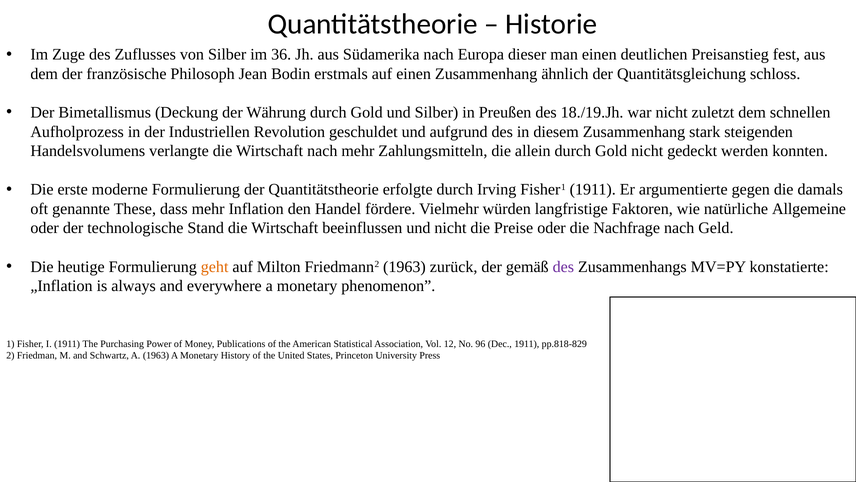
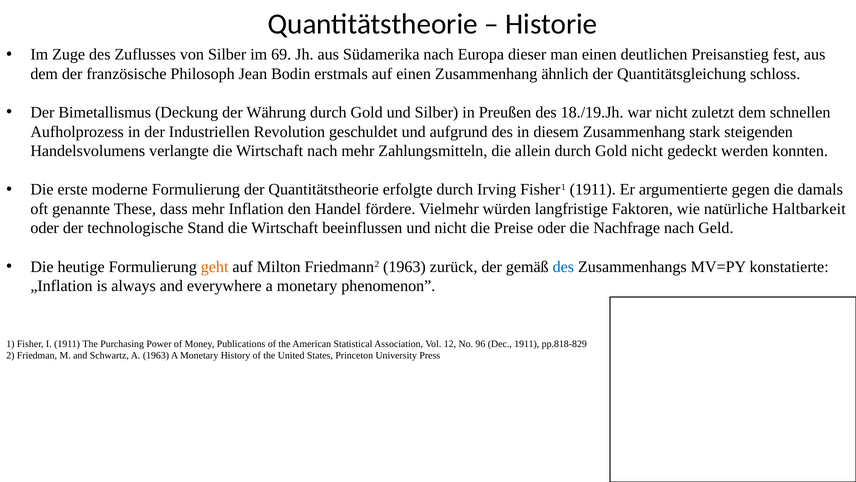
36: 36 -> 69
Allgemeine: Allgemeine -> Haltbarkeit
des at (563, 266) colour: purple -> blue
